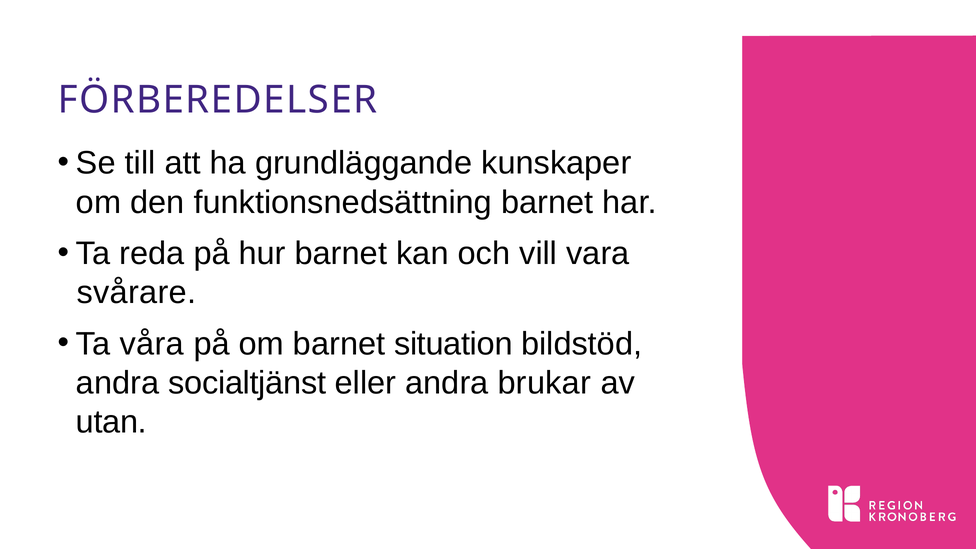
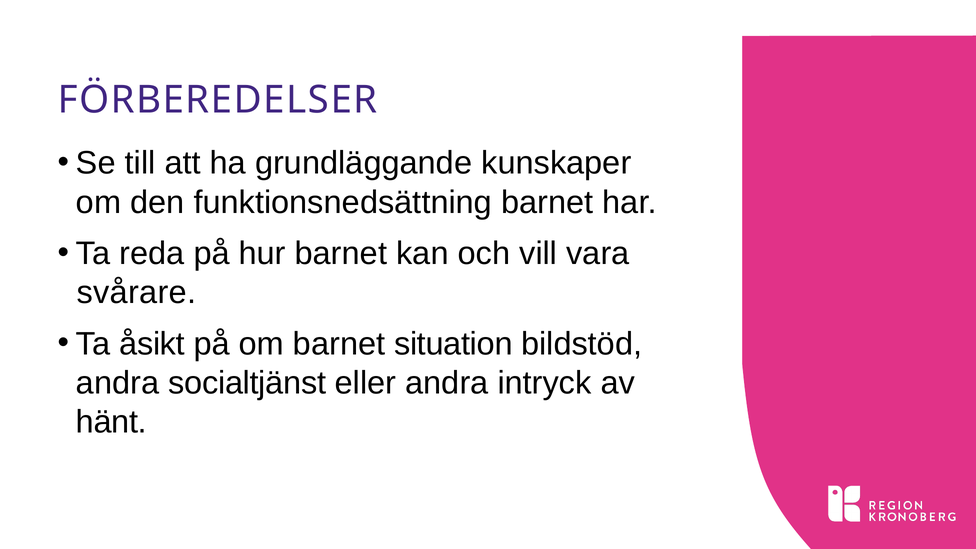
våra: våra -> åsikt
brukar: brukar -> intryck
utan: utan -> hänt
